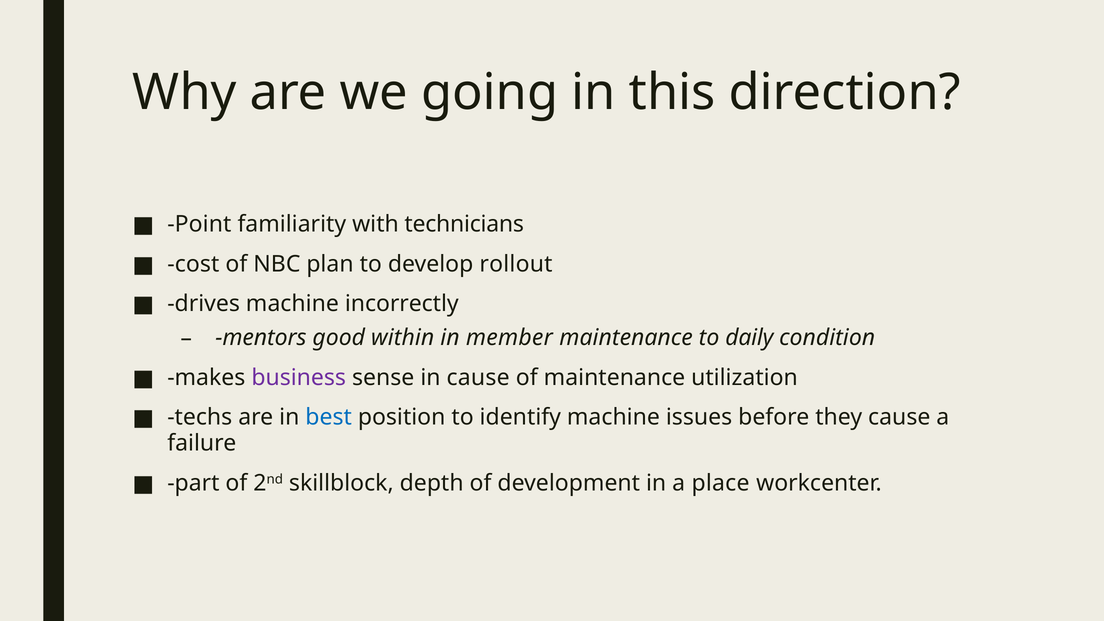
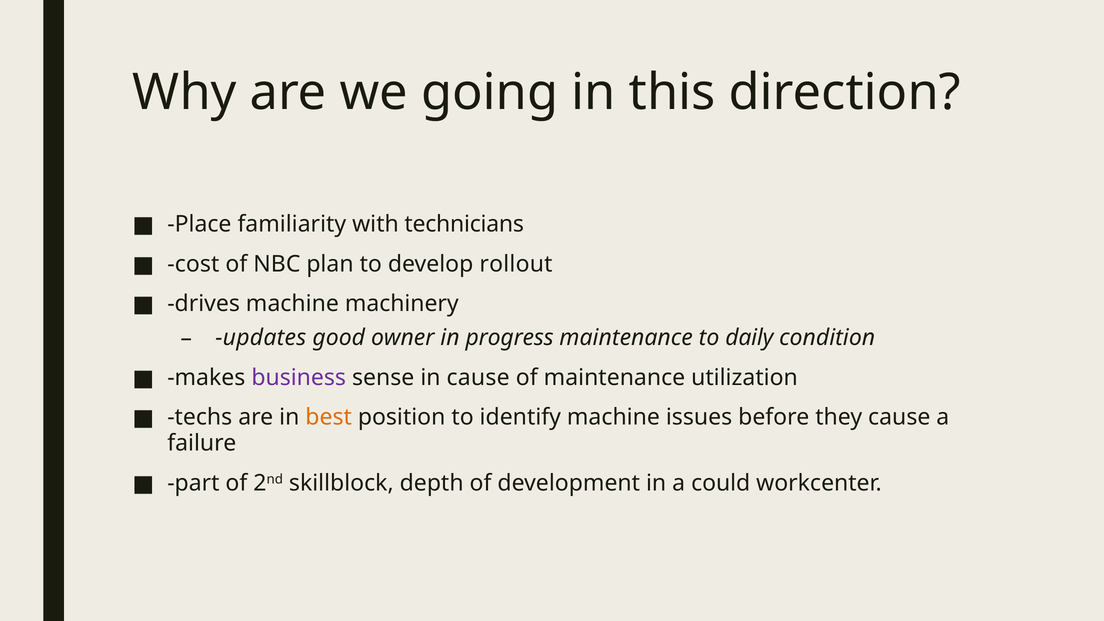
Point: Point -> Place
incorrectly: incorrectly -> machinery
mentors: mentors -> updates
within: within -> owner
member: member -> progress
best colour: blue -> orange
place: place -> could
